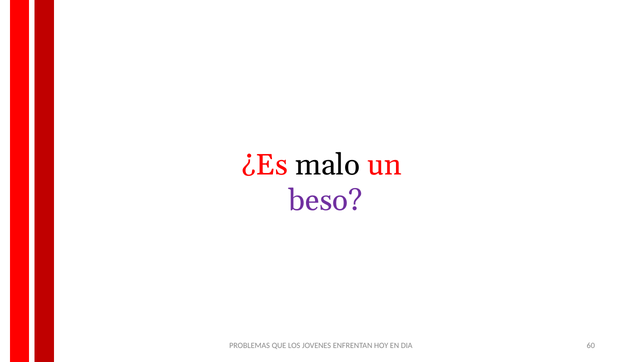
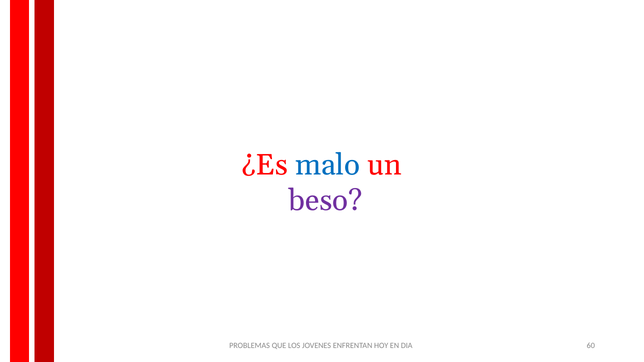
malo colour: black -> blue
